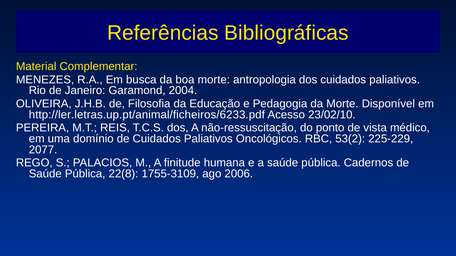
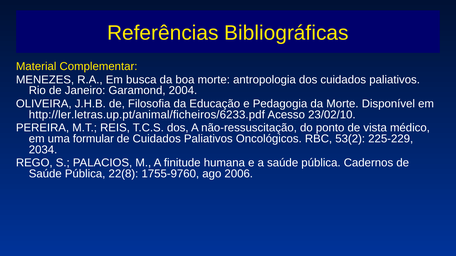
domínio: domínio -> formular
2077: 2077 -> 2034
1755-3109: 1755-3109 -> 1755-9760
